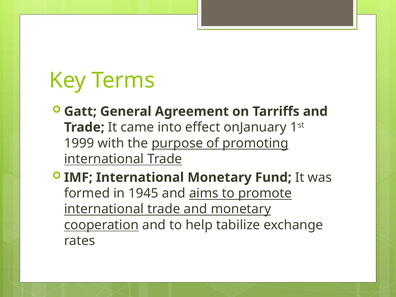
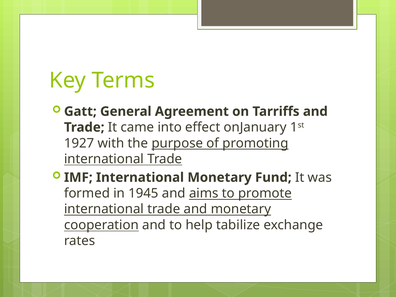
1999: 1999 -> 1927
